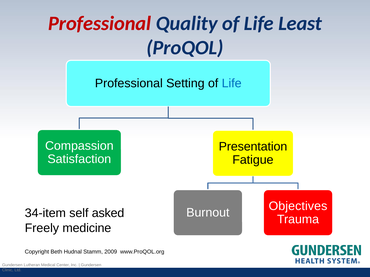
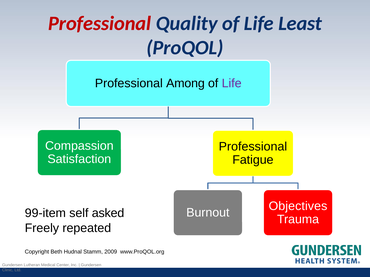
Setting: Setting -> Among
Life at (232, 83) colour: blue -> purple
Presentation at (253, 147): Presentation -> Professional
34-item: 34-item -> 99-item
medicine: medicine -> repeated
